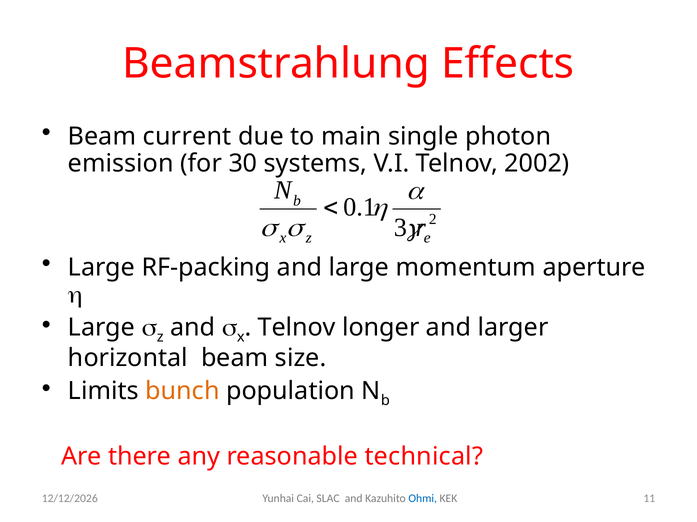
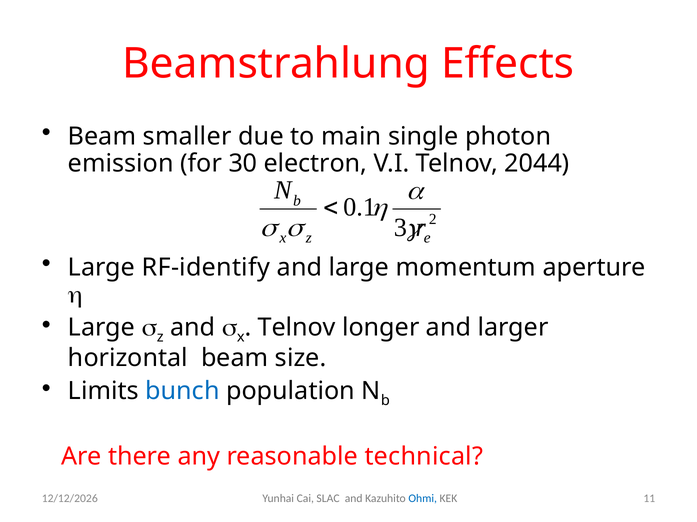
current: current -> smaller
systems: systems -> electron
2002: 2002 -> 2044
RF-packing: RF-packing -> RF-identify
bunch colour: orange -> blue
